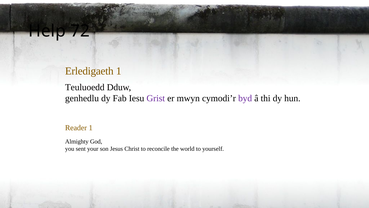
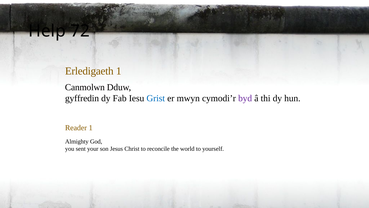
Teuluoedd: Teuluoedd -> Canmolwn
genhedlu: genhedlu -> gyffredin
Grist colour: purple -> blue
